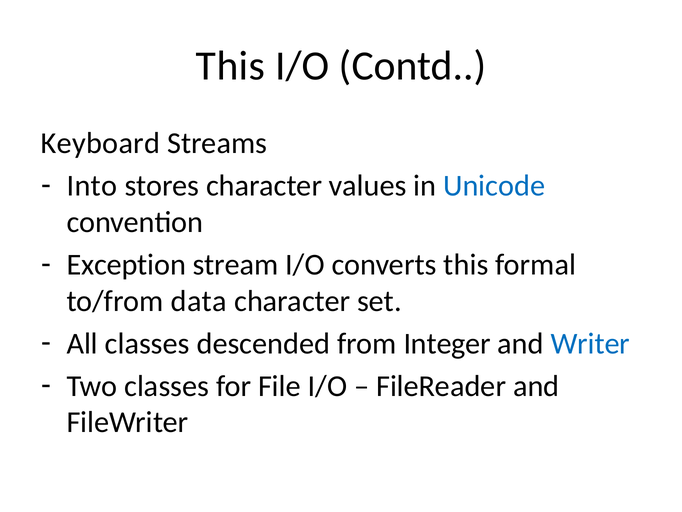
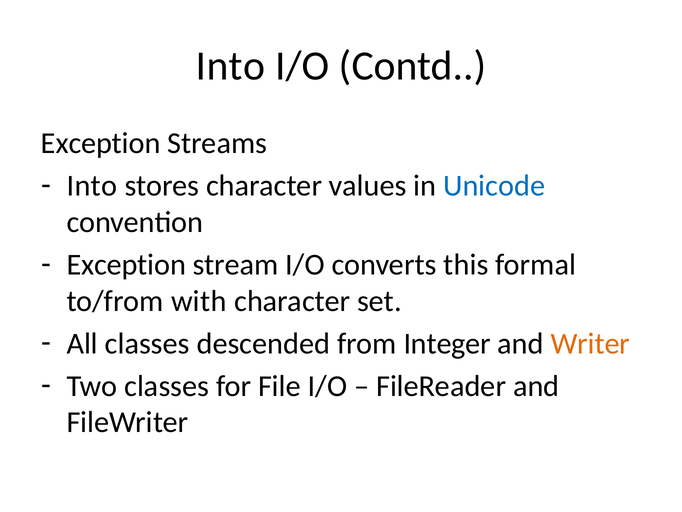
This at (230, 66): This -> Into
Keyboard at (100, 143): Keyboard -> Exception
data: data -> with
Writer colour: blue -> orange
